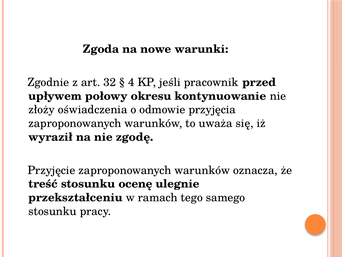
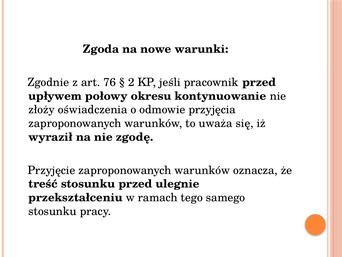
32: 32 -> 76
4: 4 -> 2
stosunku ocenę: ocenę -> przed
